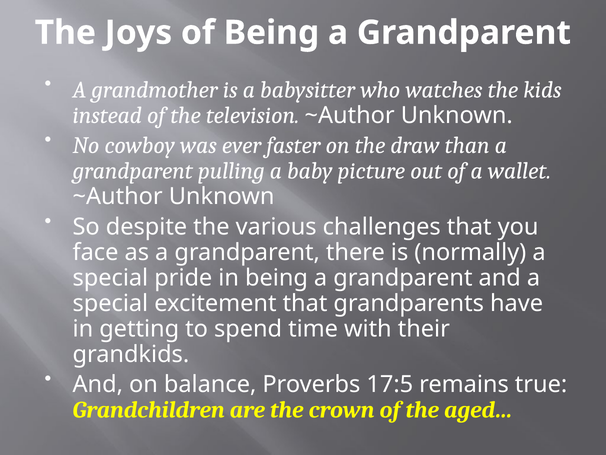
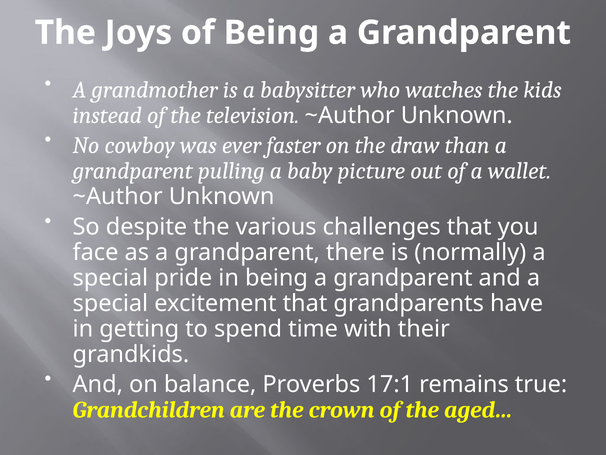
17:5: 17:5 -> 17:1
